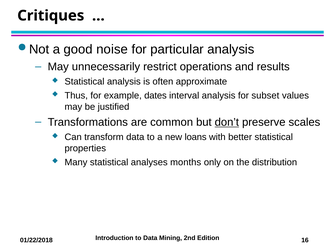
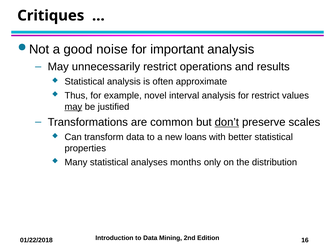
particular: particular -> important
dates: dates -> novel
for subset: subset -> restrict
may at (73, 107) underline: none -> present
